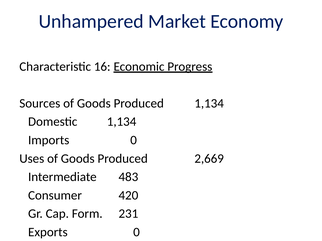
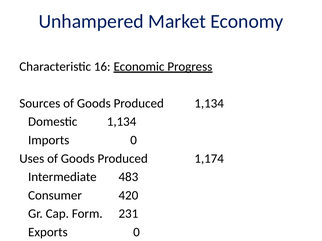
2,669: 2,669 -> 1,174
